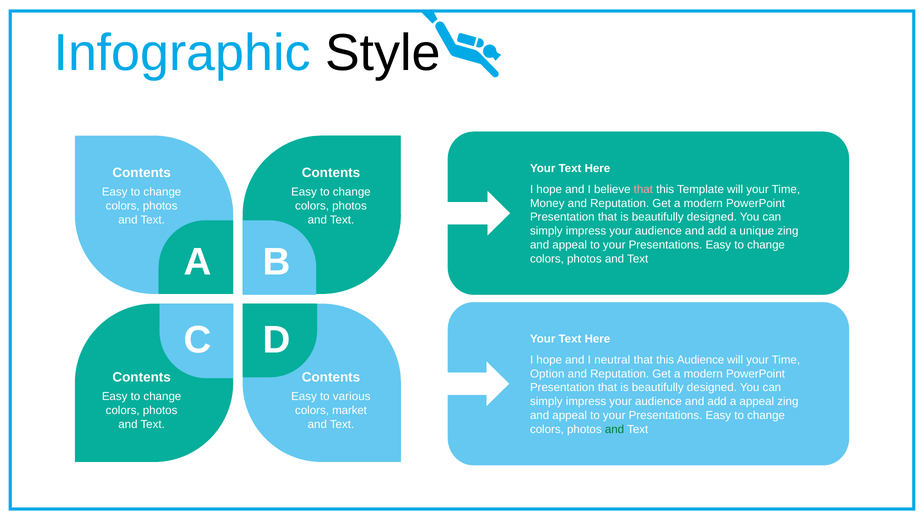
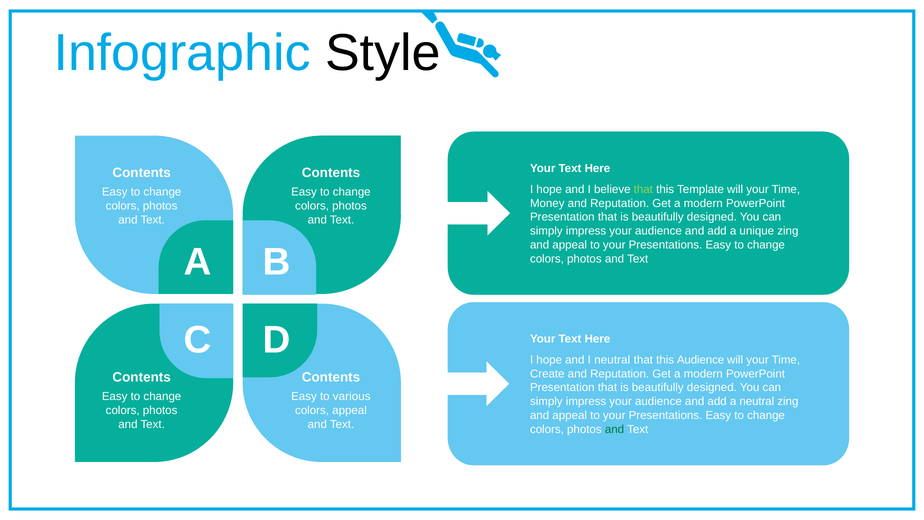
that at (643, 189) colour: pink -> light green
Option: Option -> Create
a appeal: appeal -> neutral
colors market: market -> appeal
